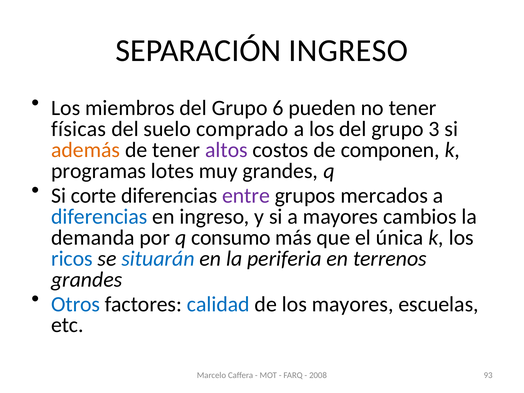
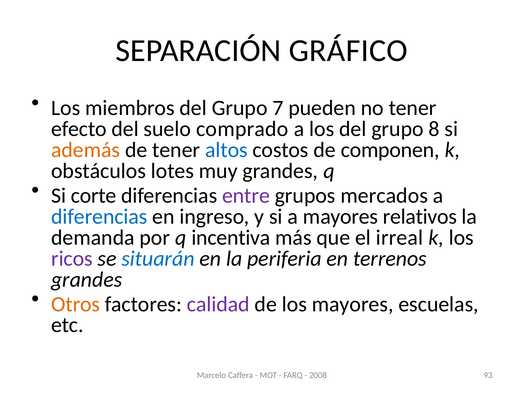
SEPARACIÓN INGRESO: INGRESO -> GRÁFICO
6: 6 -> 7
físicas: físicas -> efecto
3: 3 -> 8
altos colour: purple -> blue
programas: programas -> obstáculos
cambios: cambios -> relativos
consumo: consumo -> incentiva
única: única -> irreal
ricos colour: blue -> purple
Otros colour: blue -> orange
calidad colour: blue -> purple
